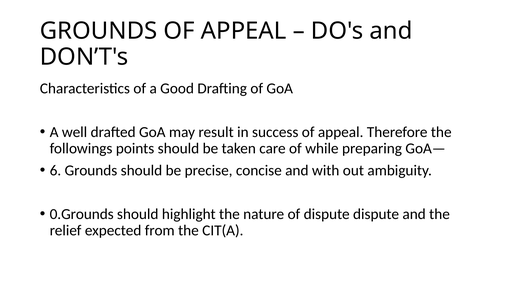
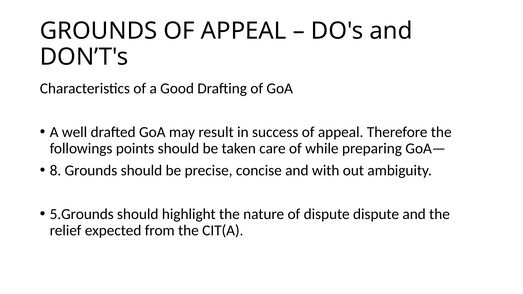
6: 6 -> 8
0.Grounds: 0.Grounds -> 5.Grounds
